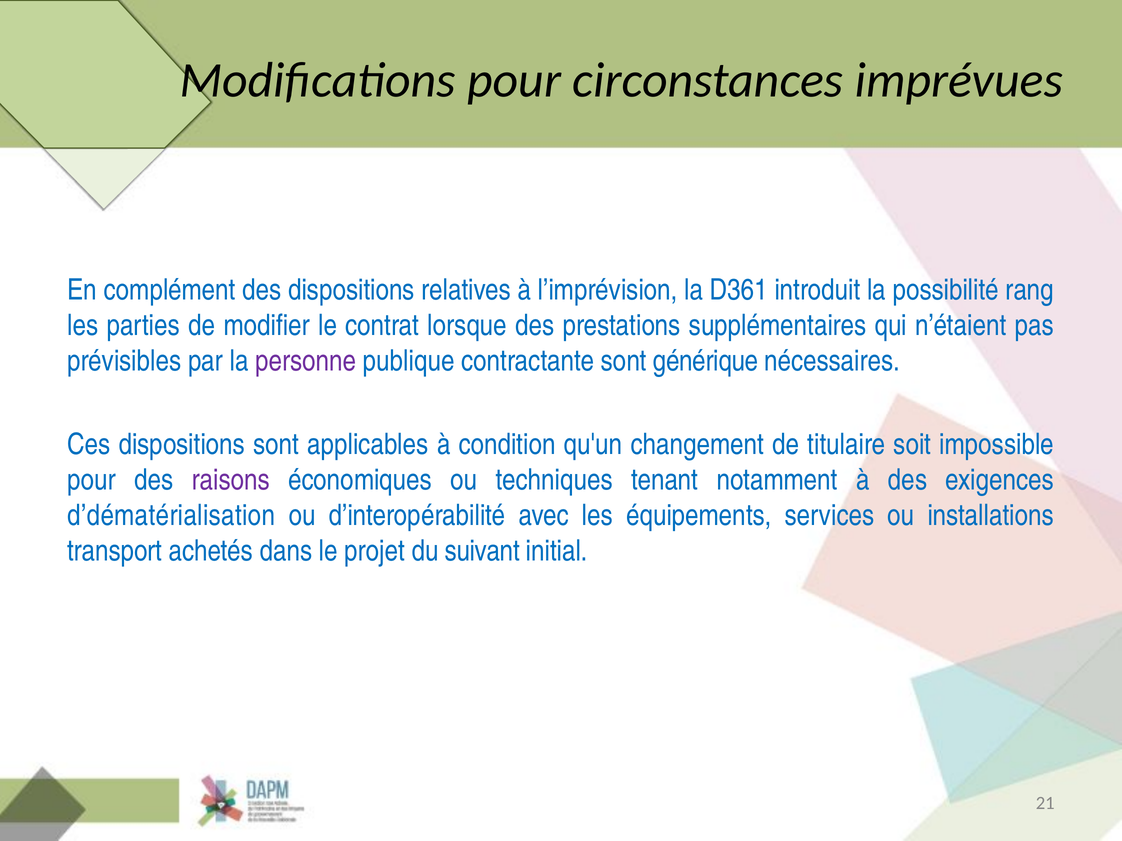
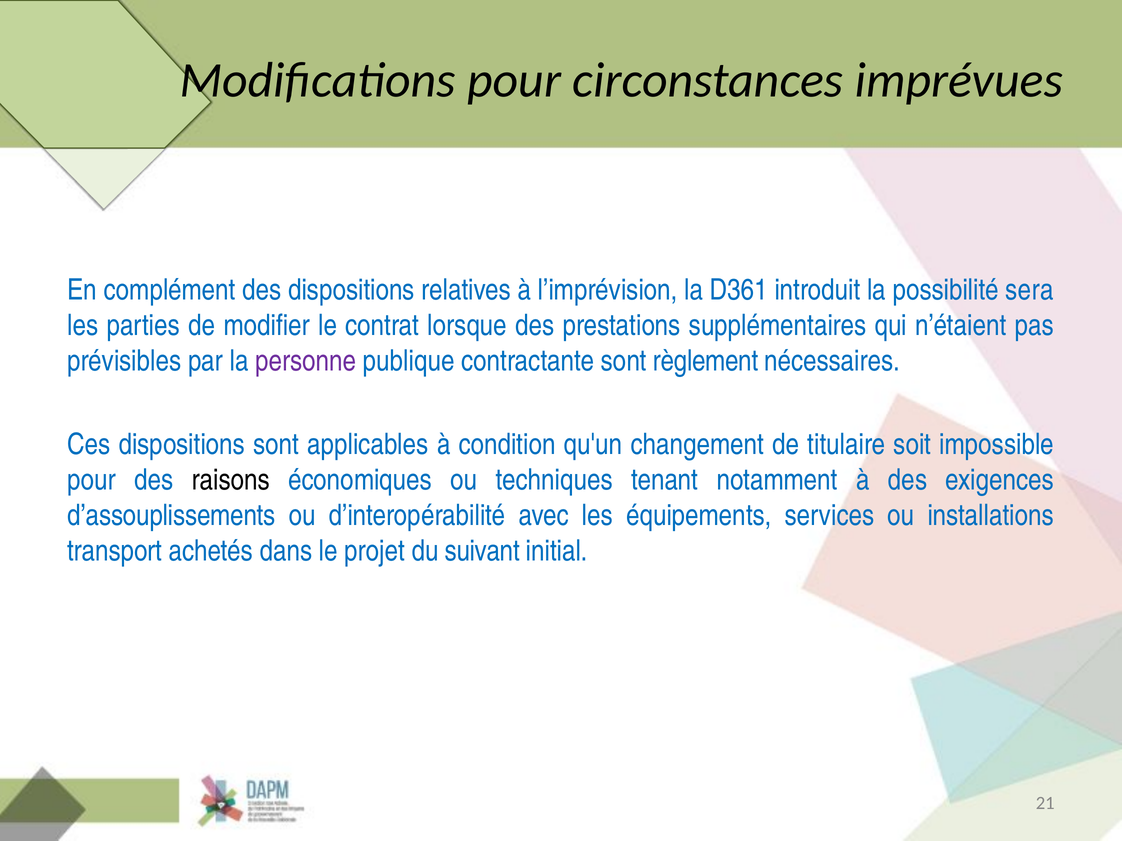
rang: rang -> sera
générique: générique -> règlement
raisons colour: purple -> black
d’dématérialisation: d’dématérialisation -> d’assouplissements
